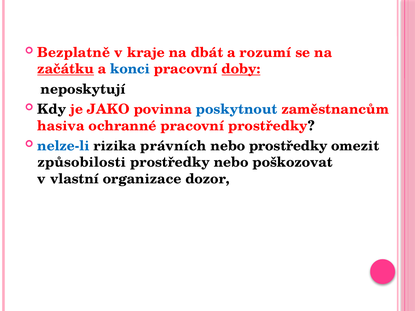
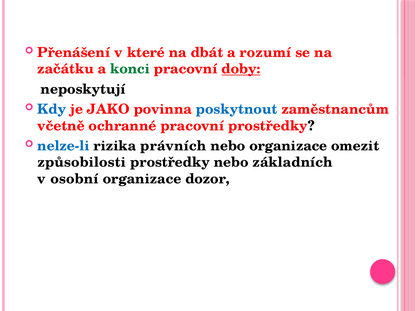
Bezplatně: Bezplatně -> Přenášení
kraje: kraje -> které
začátku underline: present -> none
konci colour: blue -> green
Kdy colour: black -> blue
hasiva: hasiva -> včetně
nebo prostředky: prostředky -> organizace
poškozovat: poškozovat -> základních
vlastní: vlastní -> osobní
